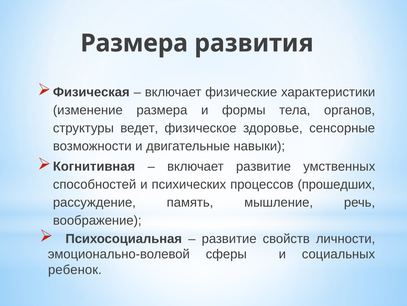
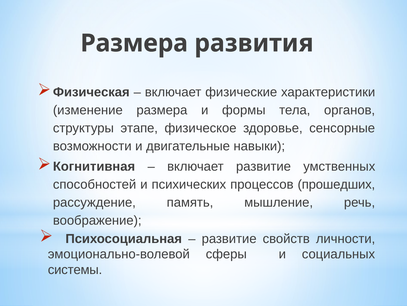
ведет: ведет -> этапе
ребенок: ребенок -> системы
